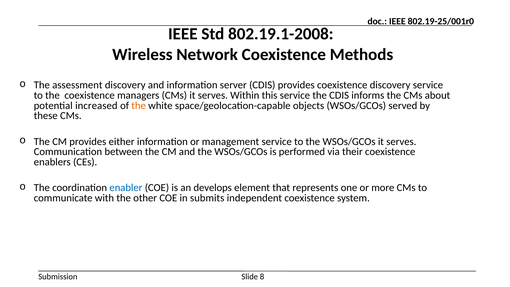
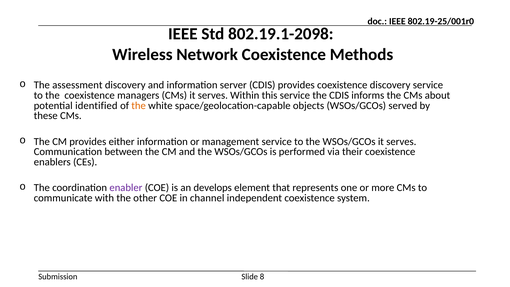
802.19.1-2008: 802.19.1-2008 -> 802.19.1-2098
increased: increased -> identified
enabler colour: blue -> purple
submits: submits -> channel
